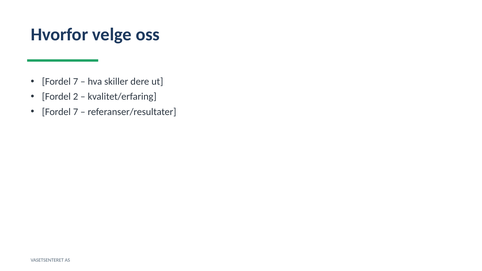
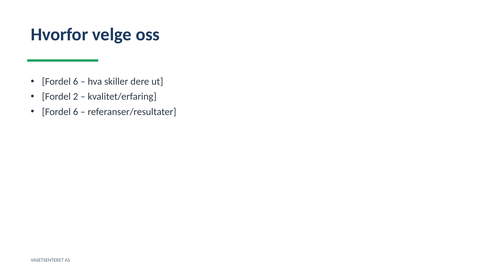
7 at (76, 82): 7 -> 6
7 at (76, 112): 7 -> 6
